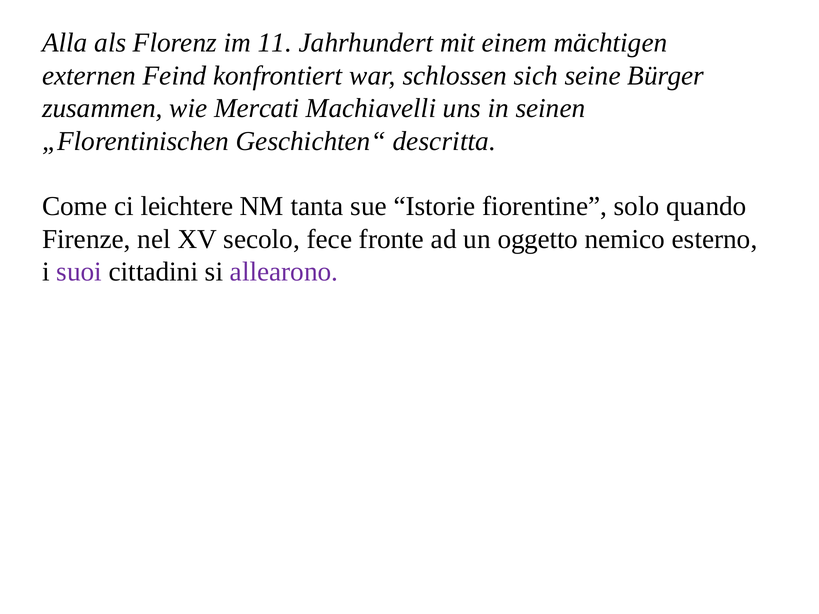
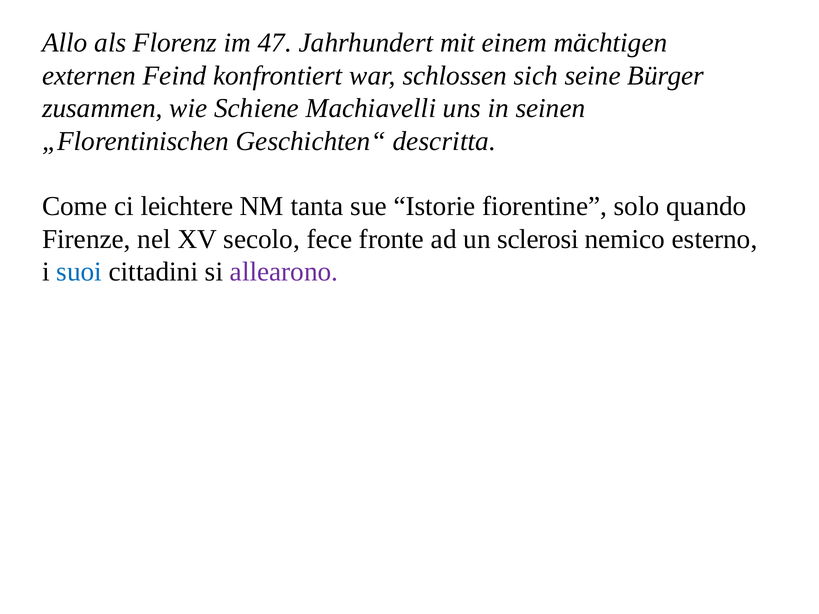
Alla: Alla -> Allo
11: 11 -> 47
Mercati: Mercati -> Schiene
oggetto: oggetto -> sclerosi
suoi colour: purple -> blue
